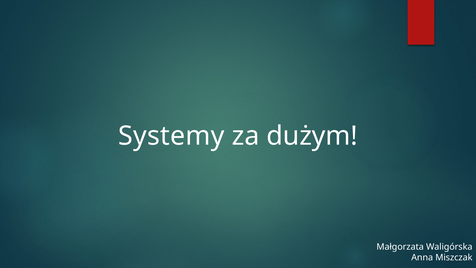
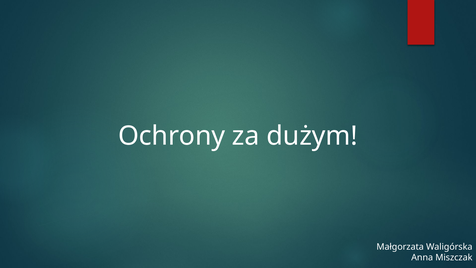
Systemy: Systemy -> Ochrony
